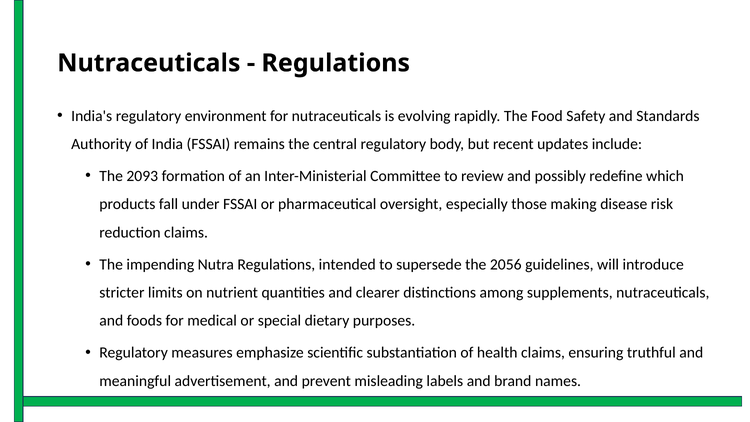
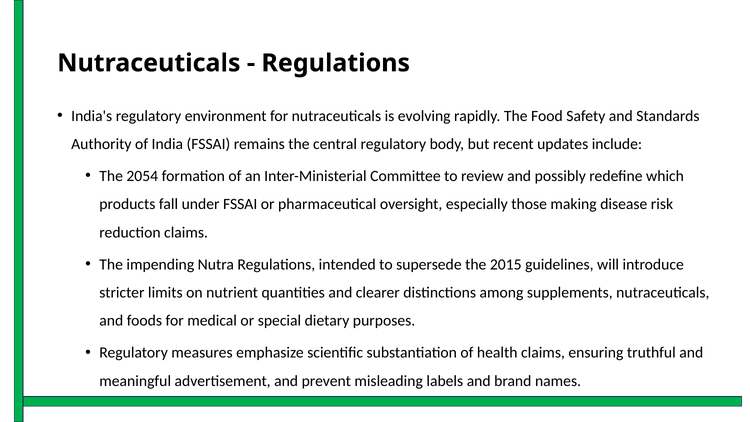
2093: 2093 -> 2054
2056: 2056 -> 2015
